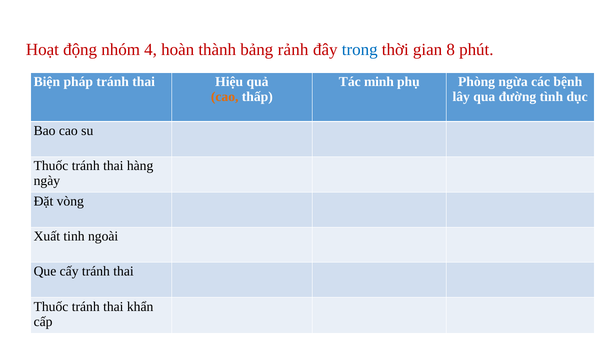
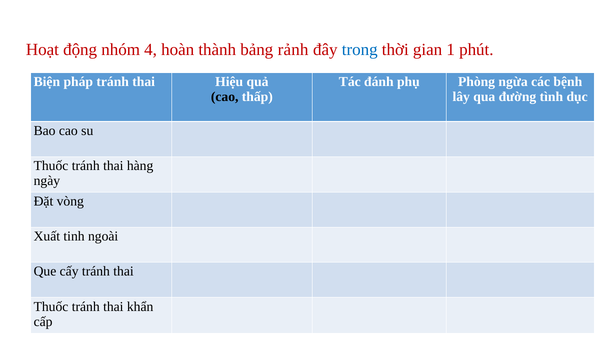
8: 8 -> 1
minh: minh -> đánh
cao at (225, 97) colour: orange -> black
